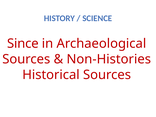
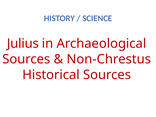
Since: Since -> Julius
Non-Histories: Non-Histories -> Non-Chrestus
